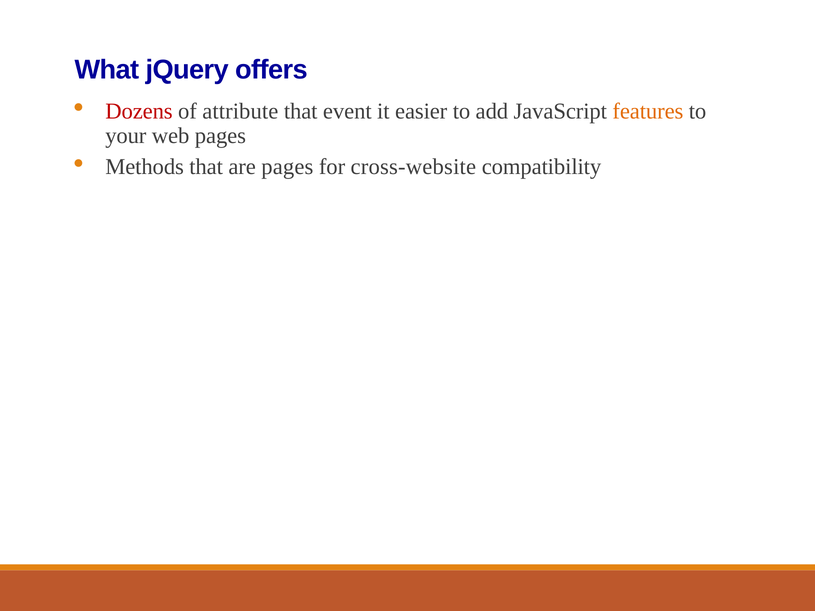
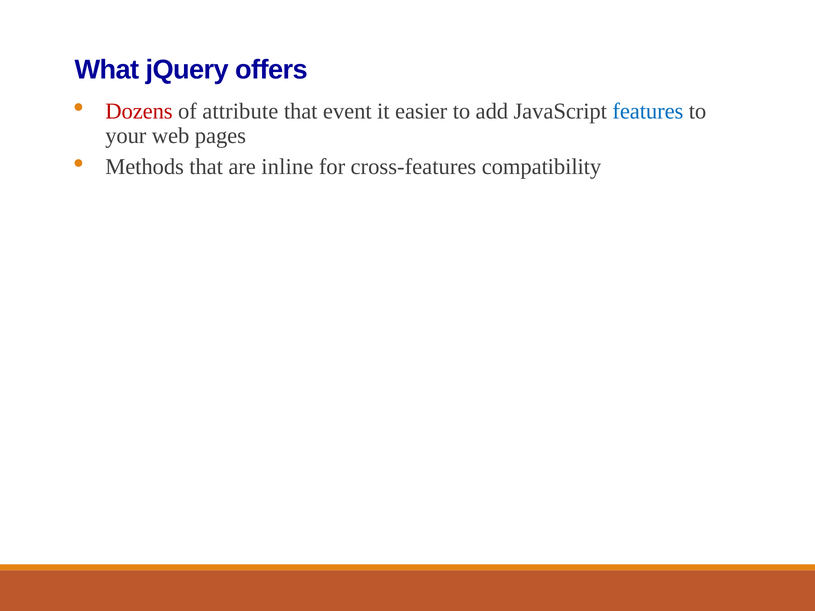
features colour: orange -> blue
are pages: pages -> inline
cross-website: cross-website -> cross-features
